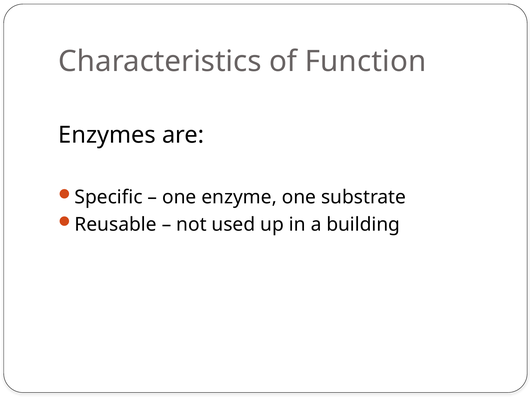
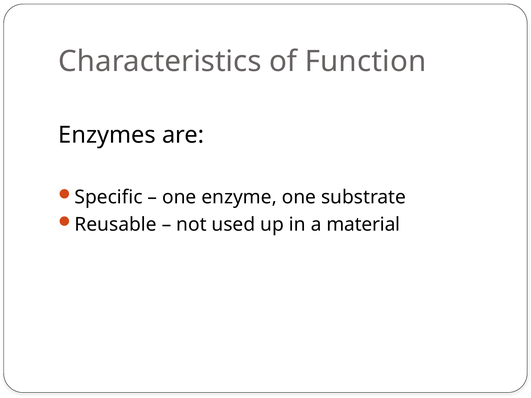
building: building -> material
